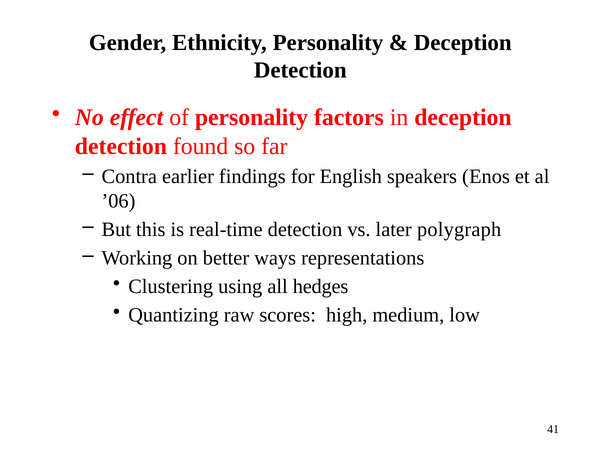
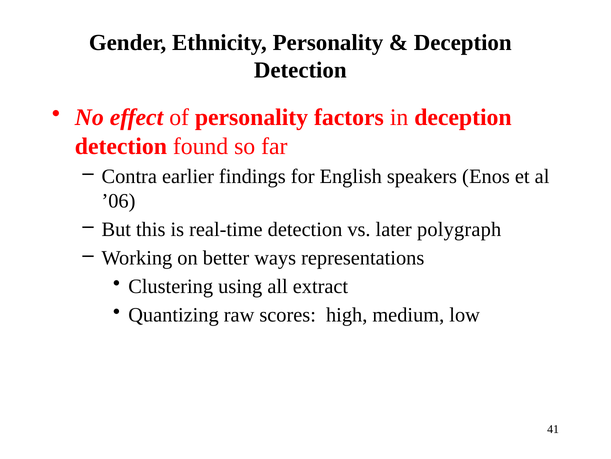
hedges: hedges -> extract
